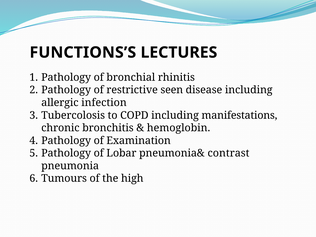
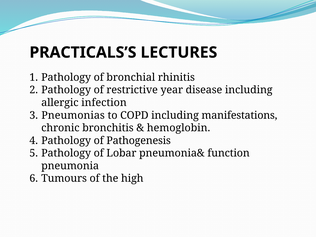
FUNCTIONS’S: FUNCTIONS’S -> PRACTICALS’S
seen: seen -> year
Tubercolosis: Tubercolosis -> Pneumonias
Examination: Examination -> Pathogenesis
contrast: contrast -> function
